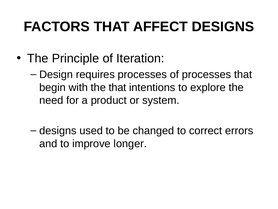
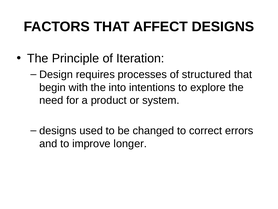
of processes: processes -> structured
the that: that -> into
